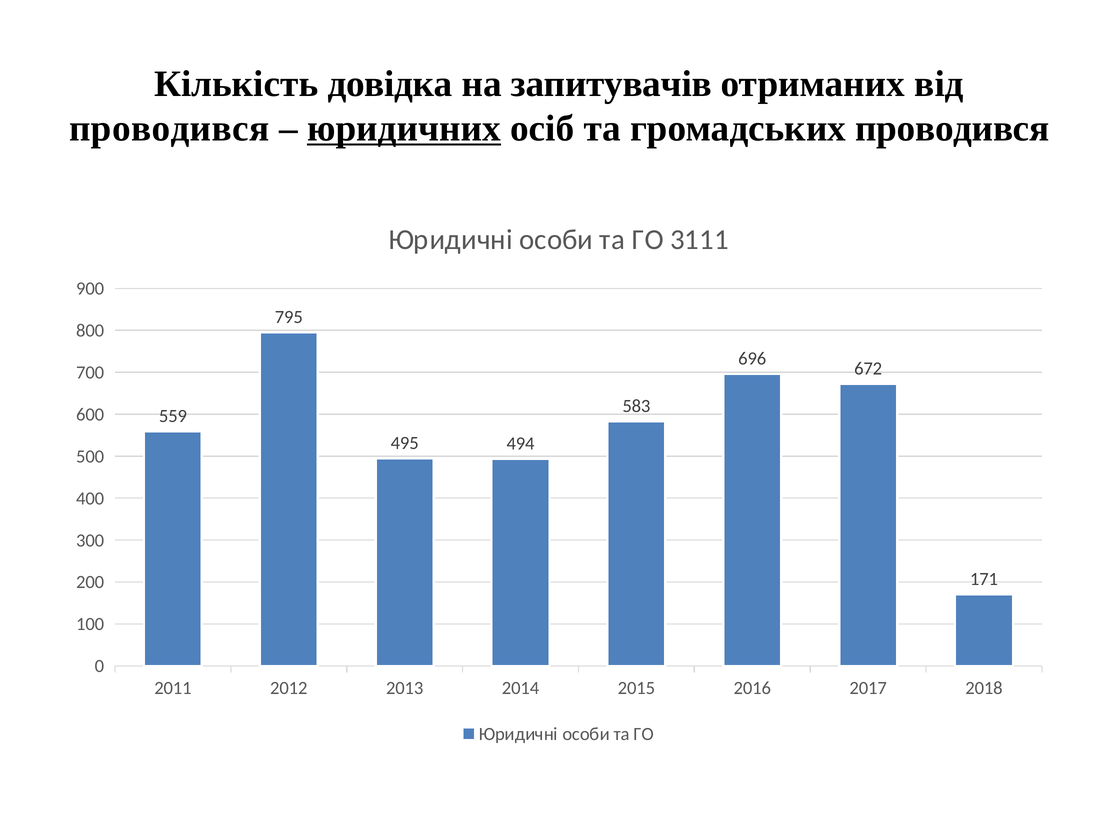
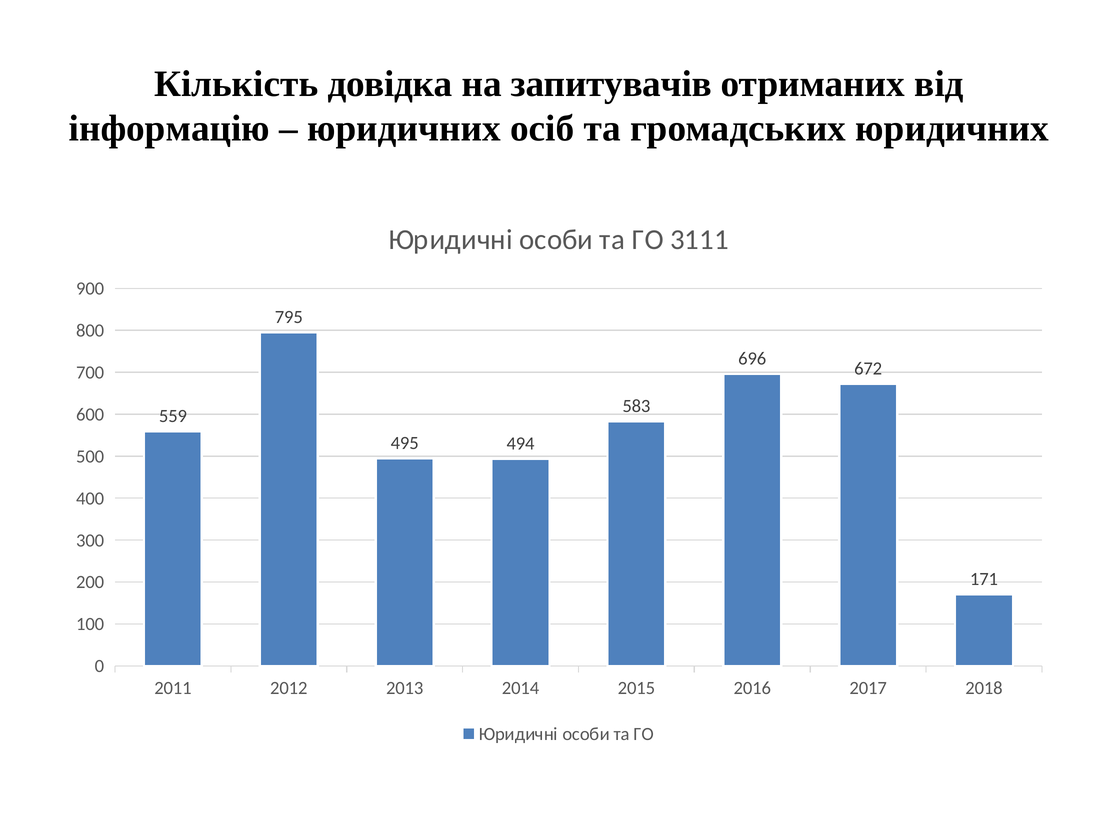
проводився at (169, 128): проводився -> інформацію
юридичних at (404, 128) underline: present -> none
громадських проводився: проводився -> юридичних
